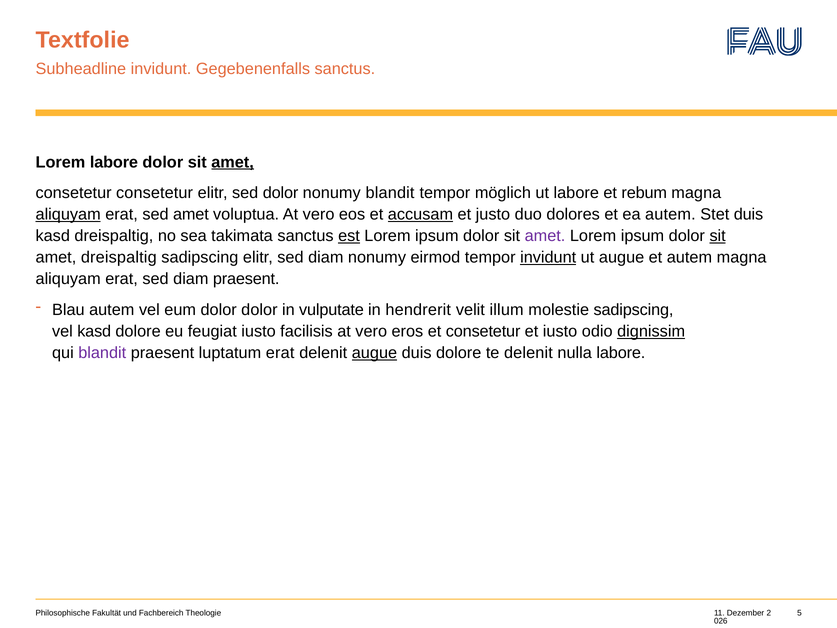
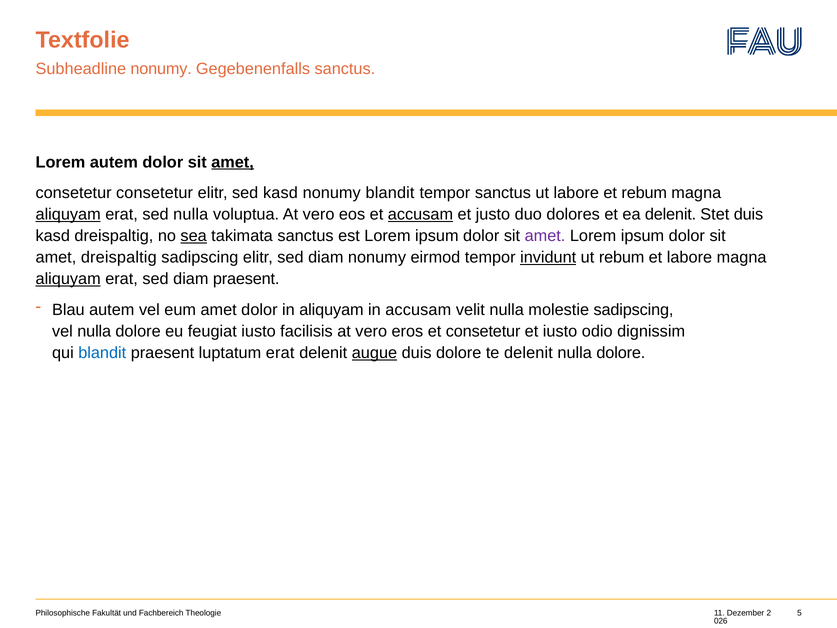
Subheadline invidunt: invidunt -> nonumy
Lorem labore: labore -> autem
sed dolor: dolor -> kasd
tempor möglich: möglich -> sanctus
sed amet: amet -> nulla
ea autem: autem -> delenit
sea underline: none -> present
est underline: present -> none
sit at (718, 236) underline: present -> none
ut augue: augue -> rebum
et autem: autem -> labore
aliquyam at (68, 279) underline: none -> present
eum dolor: dolor -> amet
in vulputate: vulputate -> aliquyam
in hendrerit: hendrerit -> accusam
velit illum: illum -> nulla
vel kasd: kasd -> nulla
dignissim underline: present -> none
blandit at (102, 353) colour: purple -> blue
labore at (621, 353): labore -> dolore
